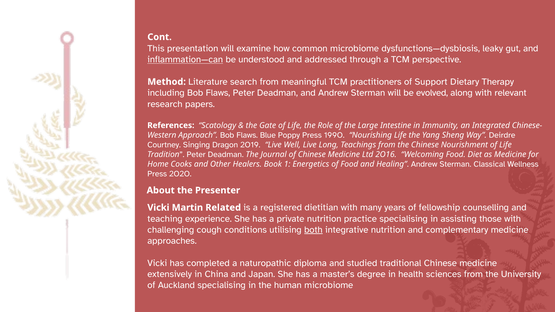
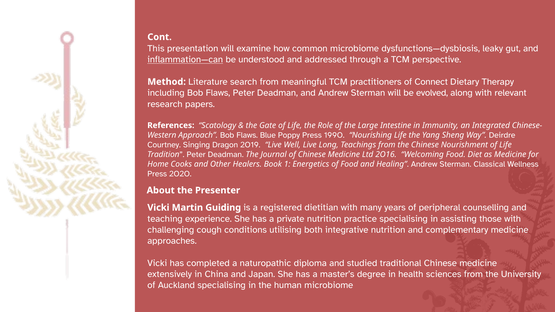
Support: Support -> Connect
Related: Related -> Guiding
fellowship: fellowship -> peripheral
both underline: present -> none
